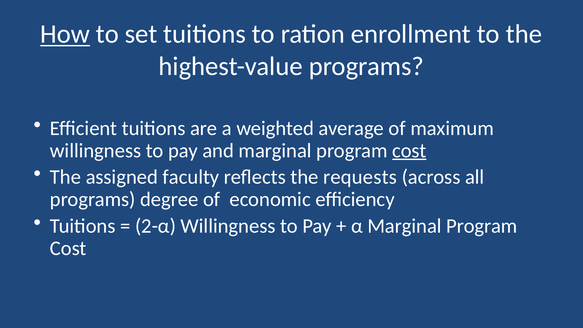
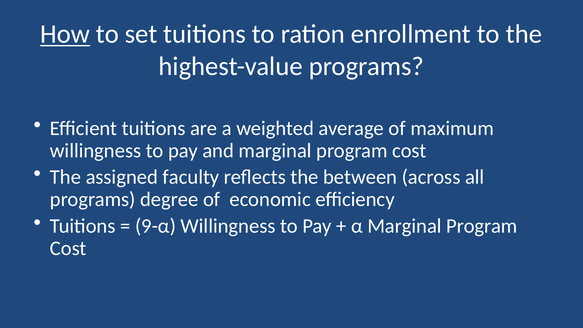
cost at (409, 150) underline: present -> none
requests: requests -> between
2-α: 2-α -> 9-α
